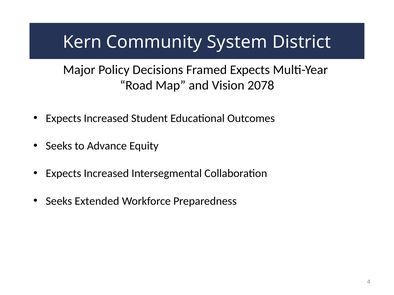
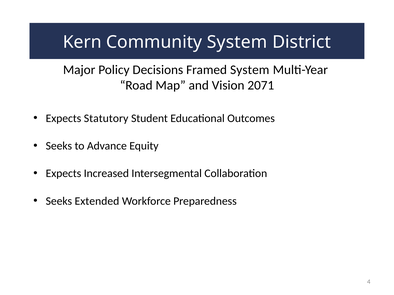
Framed Expects: Expects -> System
2078: 2078 -> 2071
Increased at (106, 119): Increased -> Statutory
